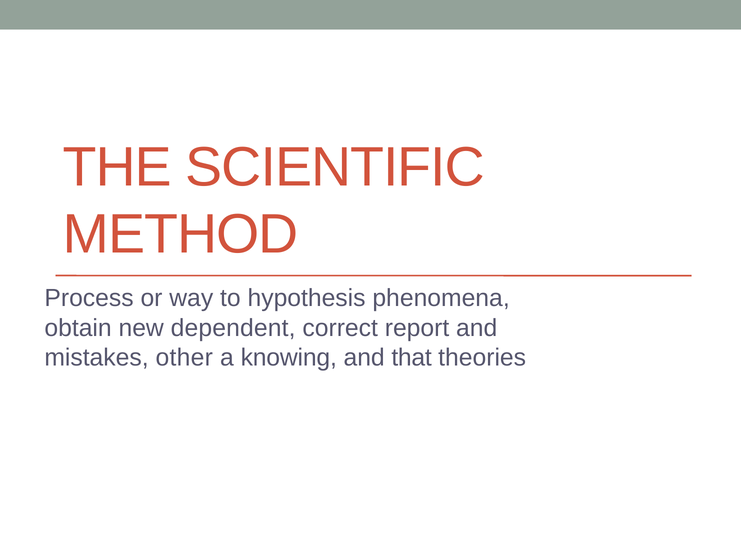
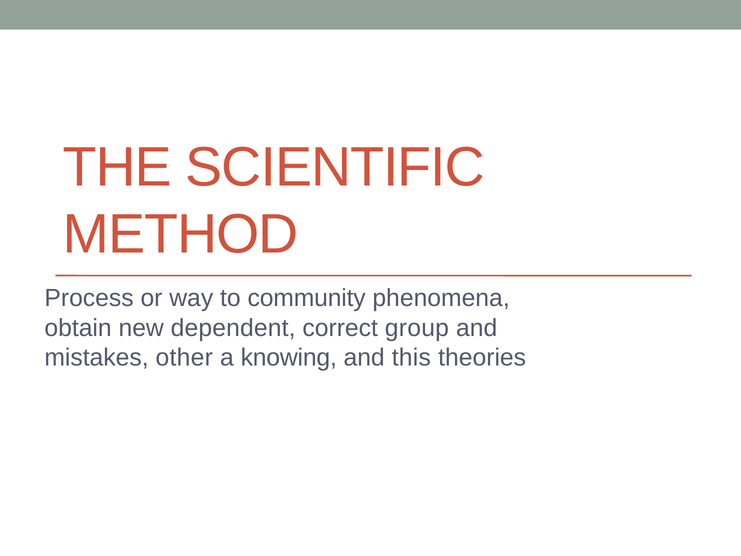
hypothesis: hypothesis -> community
report: report -> group
that: that -> this
